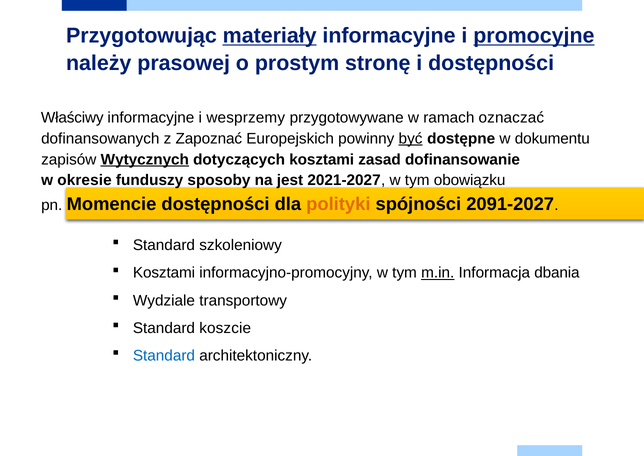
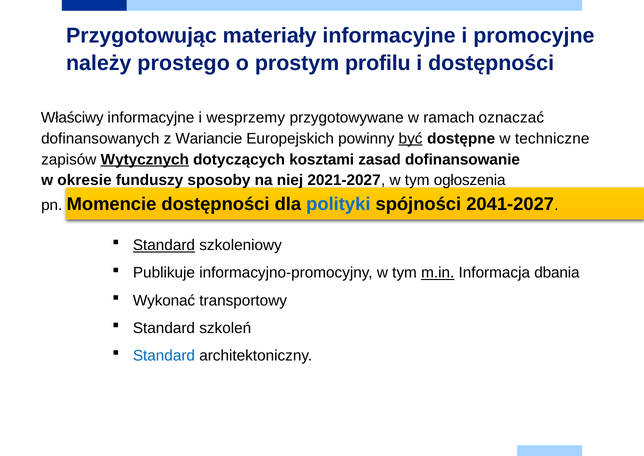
materiały underline: present -> none
promocyjne underline: present -> none
prasowej: prasowej -> prostego
stronę: stronę -> profilu
Zapoznać: Zapoznać -> Wariancie
dokumentu: dokumentu -> techniczne
jest: jest -> niej
obowiązku: obowiązku -> ogłoszenia
polityki colour: orange -> blue
2091-2027: 2091-2027 -> 2041-2027
Standard at (164, 245) underline: none -> present
Kosztami at (164, 273): Kosztami -> Publikuje
Wydziale: Wydziale -> Wykonać
koszcie: koszcie -> szkoleń
